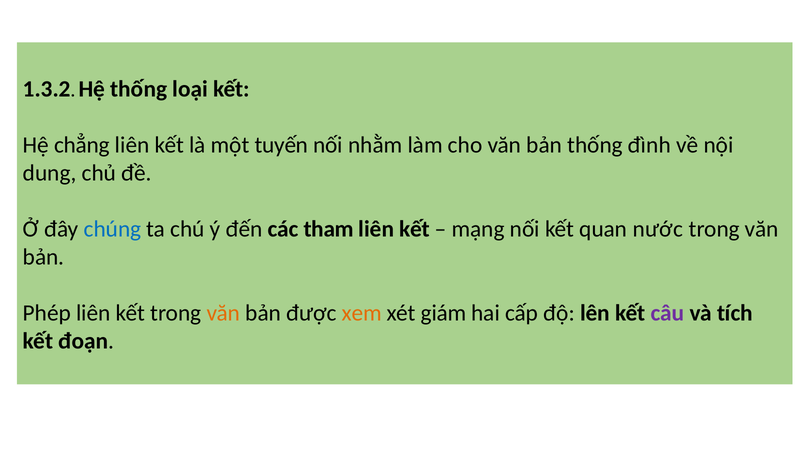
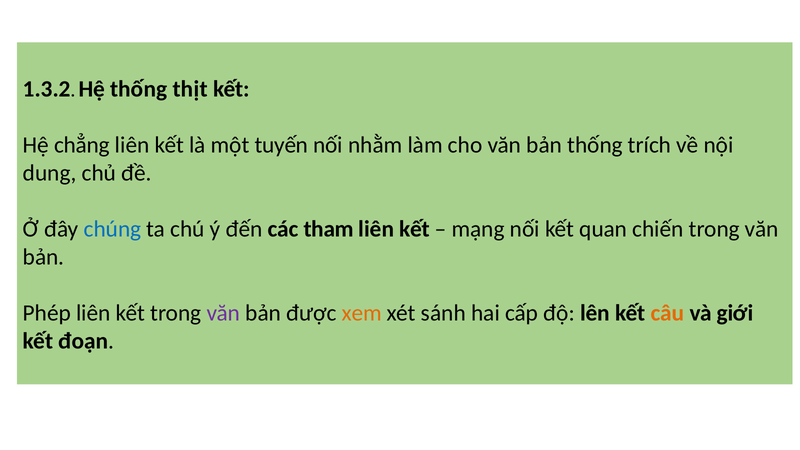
loại: loại -> thịt
đình: đình -> trích
nước: nước -> chiến
văn at (223, 313) colour: orange -> purple
giám: giám -> sánh
câu colour: purple -> orange
tích: tích -> giới
